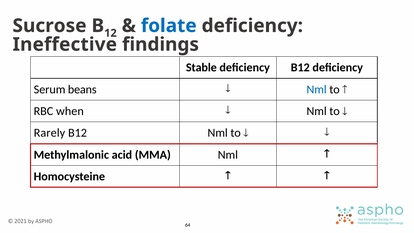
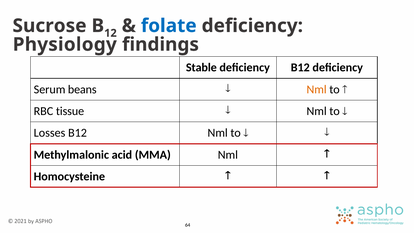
Ineffective: Ineffective -> Physiology
Nml at (317, 89) colour: blue -> orange
when: when -> tissue
Rarely: Rarely -> Losses
